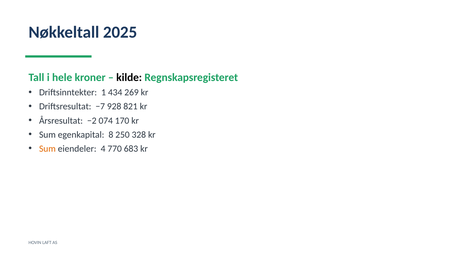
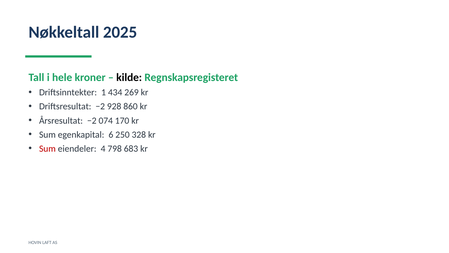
Driftsresultat −7: −7 -> −2
821: 821 -> 860
8: 8 -> 6
Sum at (47, 148) colour: orange -> red
770: 770 -> 798
